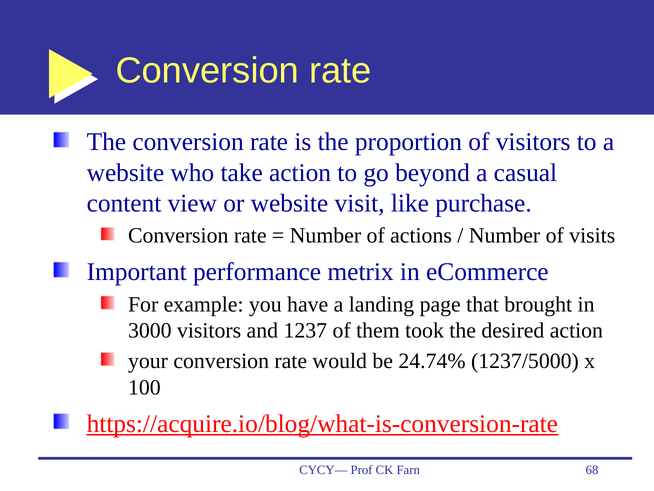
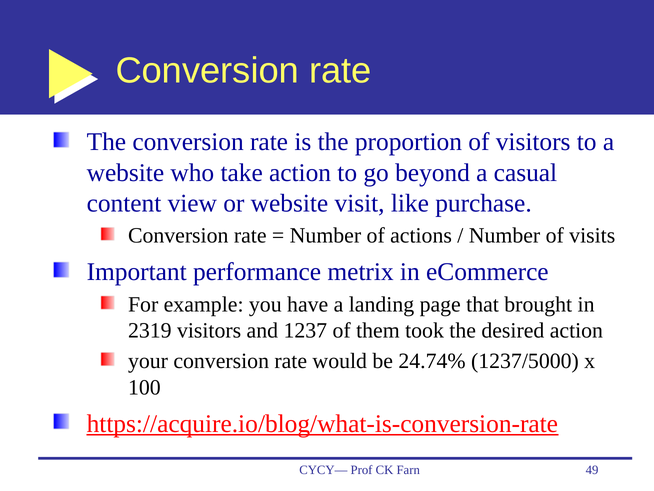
3000: 3000 -> 2319
68: 68 -> 49
